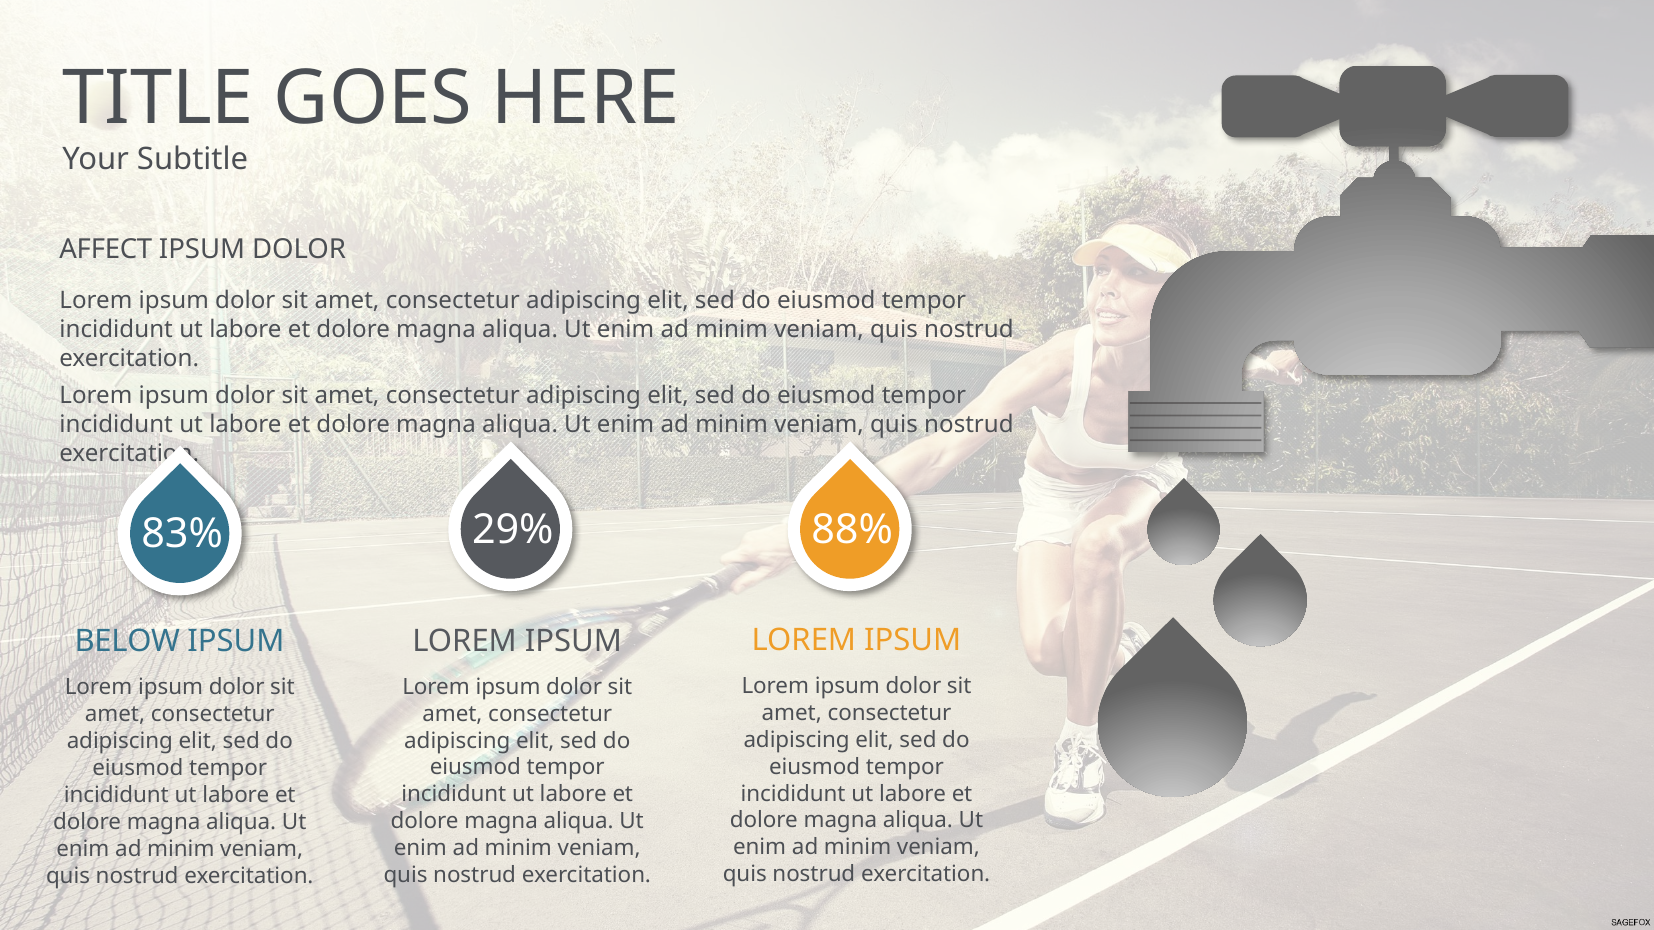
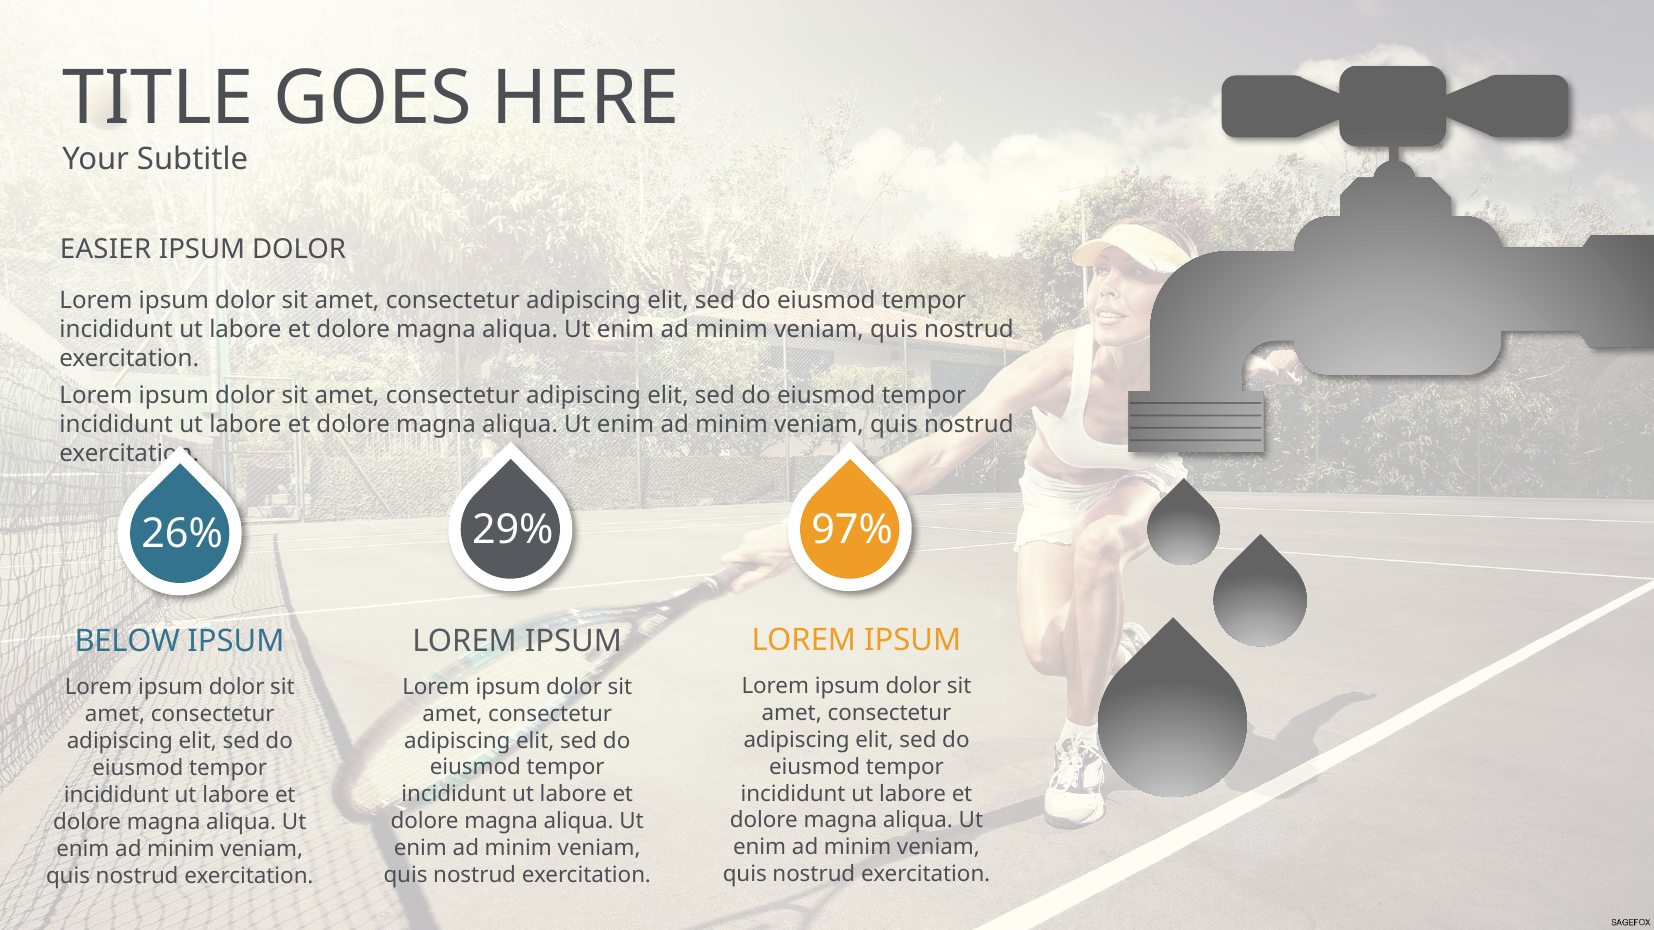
AFFECT: AFFECT -> EASIER
83%: 83% -> 26%
88%: 88% -> 97%
